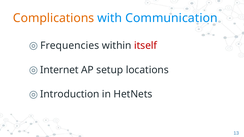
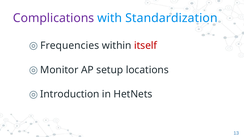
Complications colour: orange -> purple
Communication: Communication -> Standardization
Internet: Internet -> Monitor
